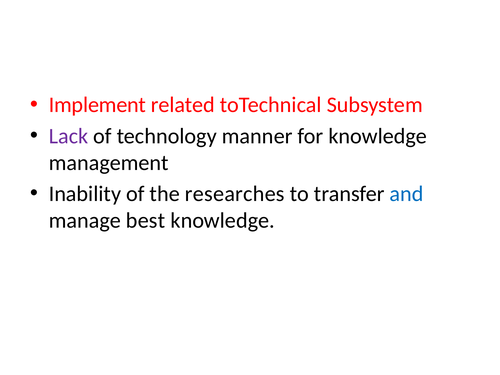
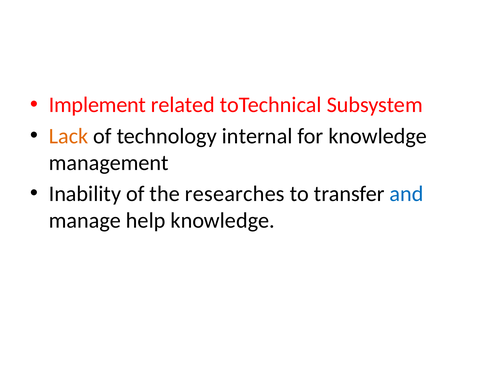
Lack colour: purple -> orange
manner: manner -> internal
best: best -> help
